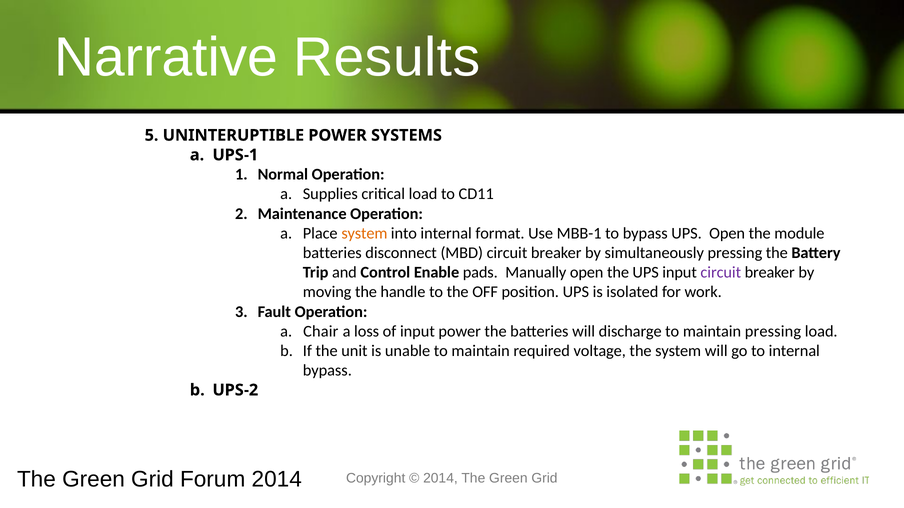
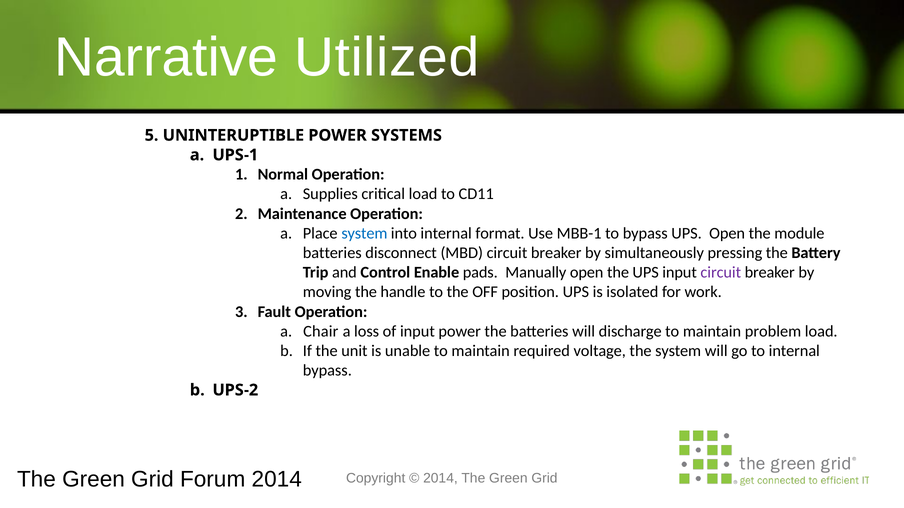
Results: Results -> Utilized
system at (364, 234) colour: orange -> blue
maintain pressing: pressing -> problem
